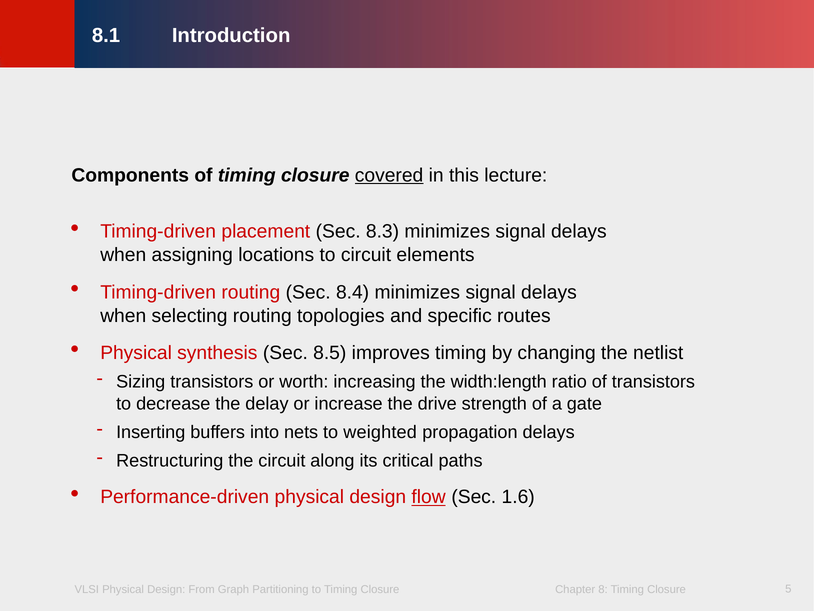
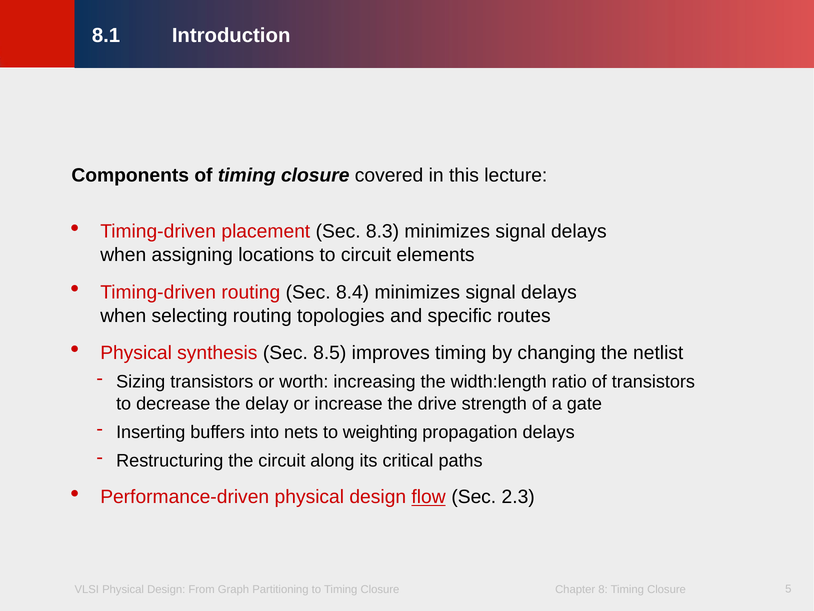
covered underline: present -> none
weighted: weighted -> weighting
1.6: 1.6 -> 2.3
